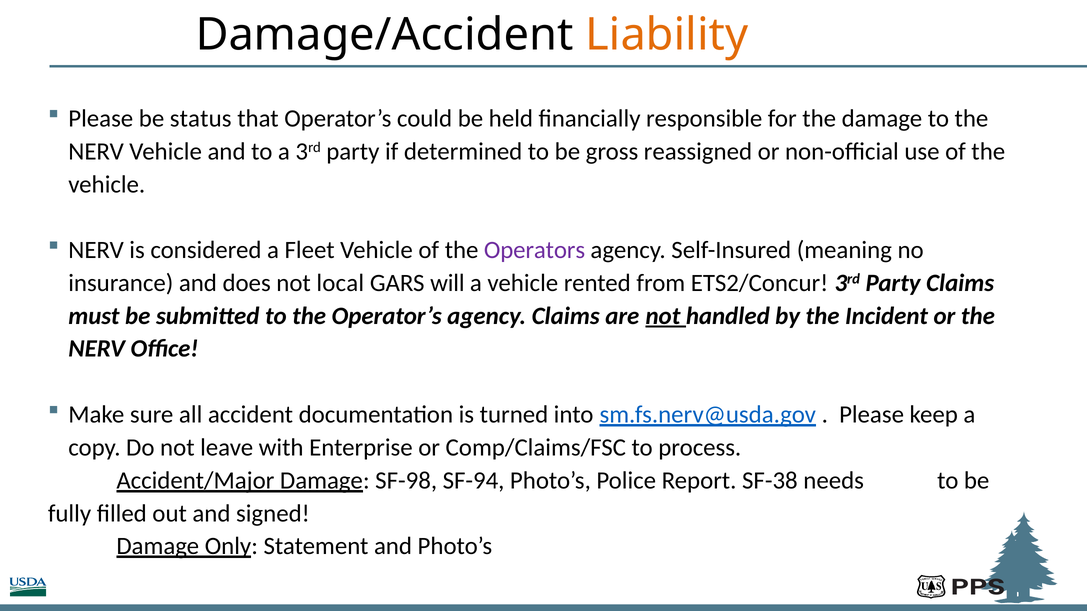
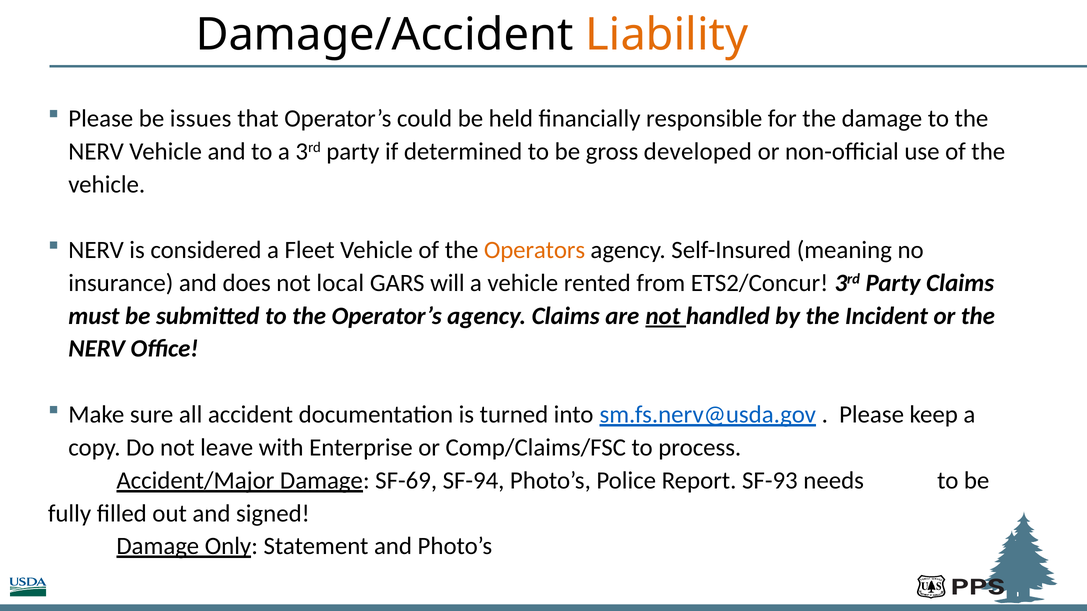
status: status -> issues
reassigned: reassigned -> developed
Operators colour: purple -> orange
SF-98: SF-98 -> SF-69
SF-38: SF-38 -> SF-93
